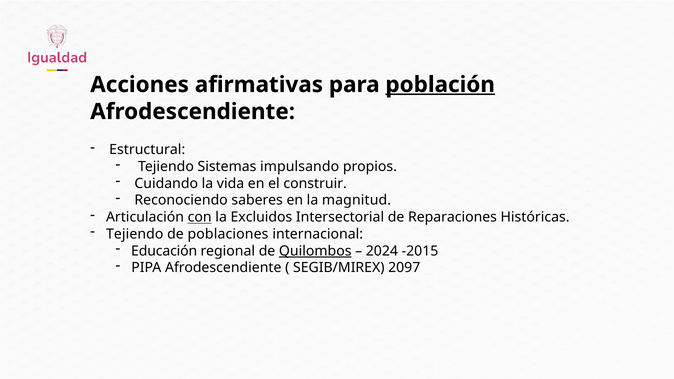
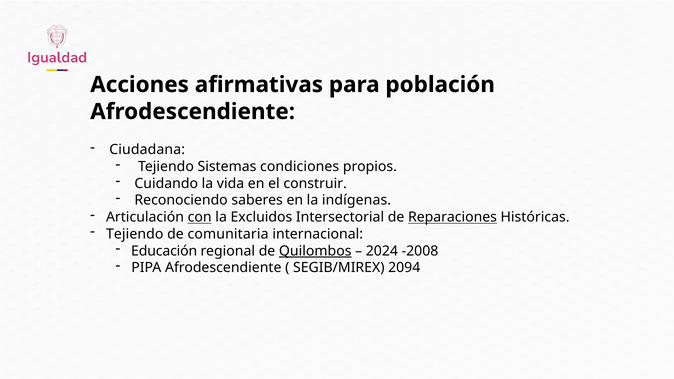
población underline: present -> none
Estructural: Estructural -> Ciudadana
impulsando: impulsando -> condiciones
magnitud: magnitud -> indígenas
Reparaciones underline: none -> present
poblaciones: poblaciones -> comunitaria
-2015: -2015 -> -2008
2097: 2097 -> 2094
